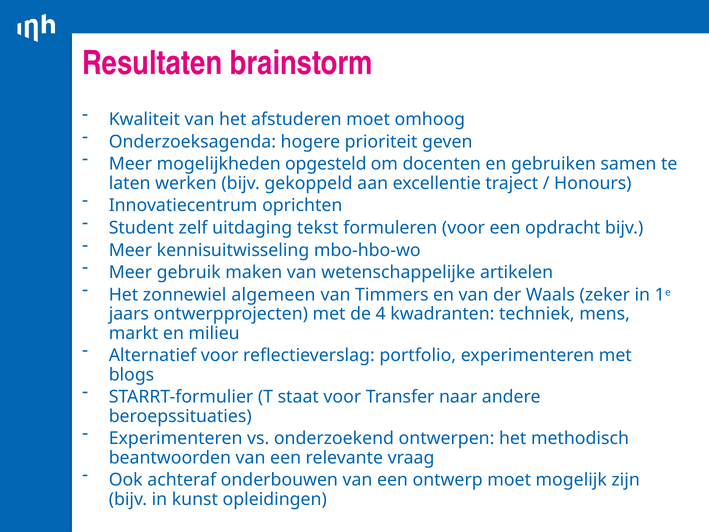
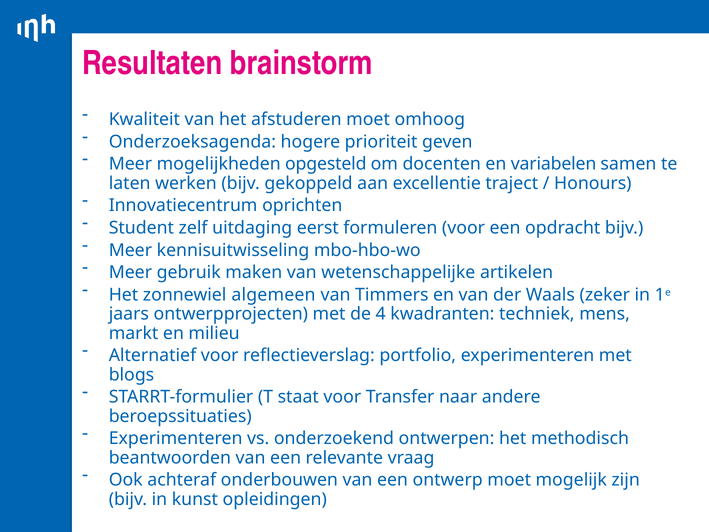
gebruiken: gebruiken -> variabelen
tekst: tekst -> eerst
